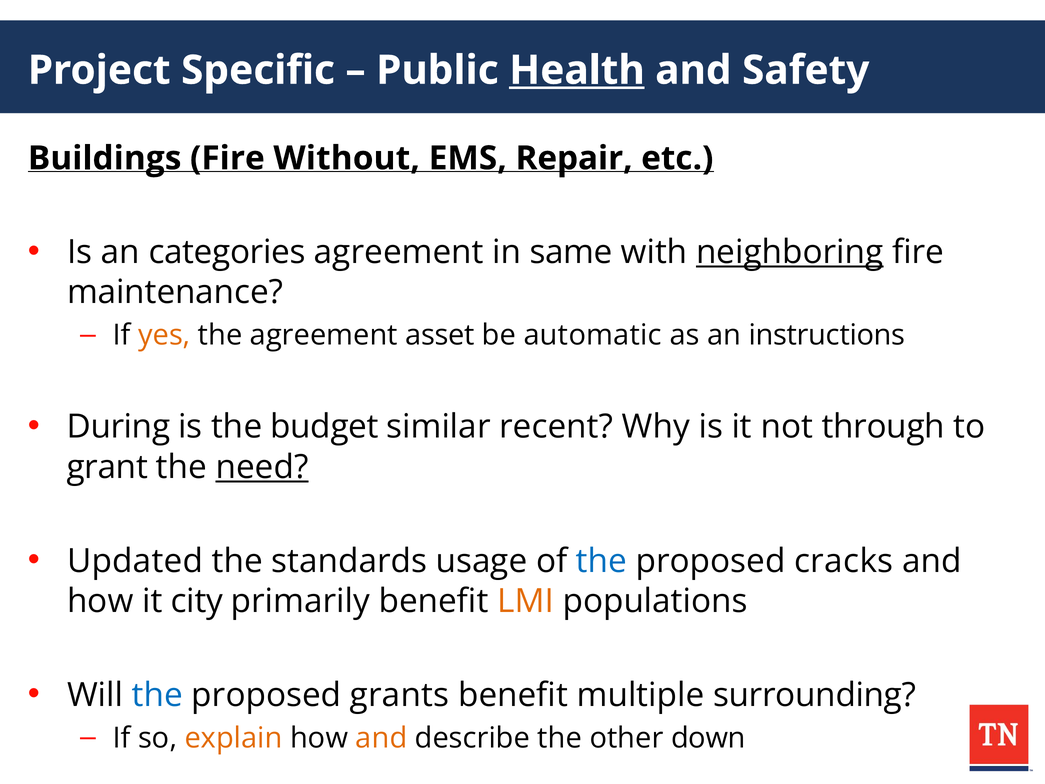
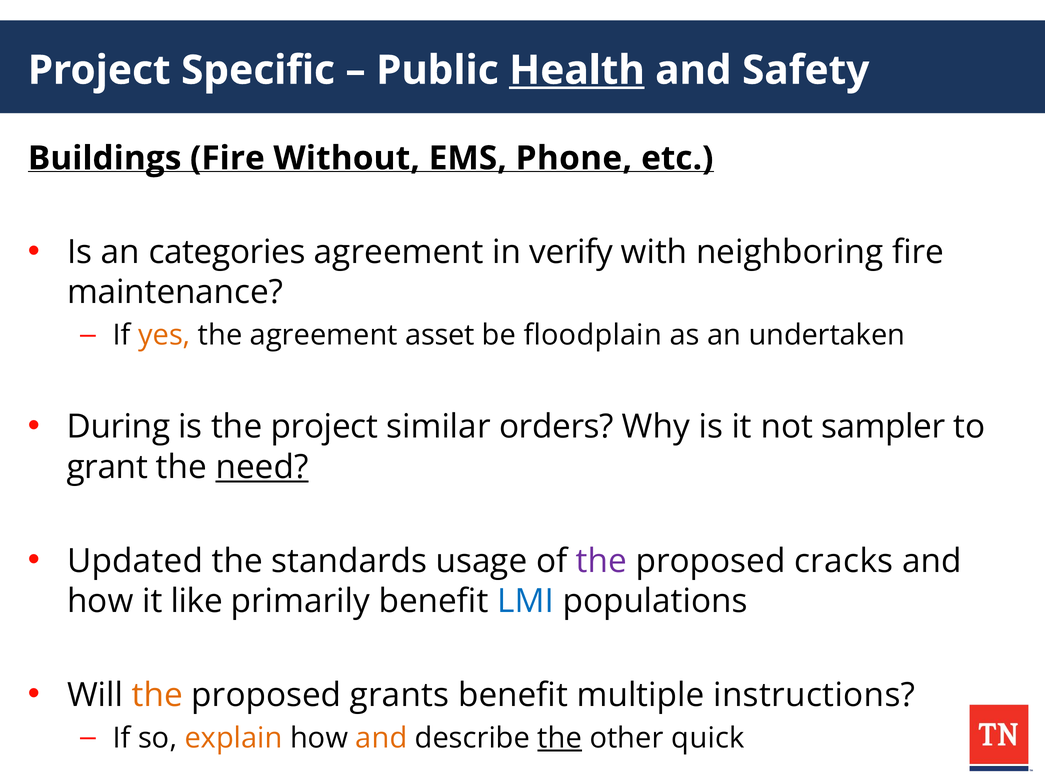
Repair: Repair -> Phone
same: same -> verify
neighboring underline: present -> none
automatic: automatic -> floodplain
instructions: instructions -> undertaken
the budget: budget -> project
recent: recent -> orders
through: through -> sampler
the at (601, 561) colour: blue -> purple
city: city -> like
LMI colour: orange -> blue
the at (157, 695) colour: blue -> orange
surrounding: surrounding -> instructions
the at (560, 738) underline: none -> present
down: down -> quick
